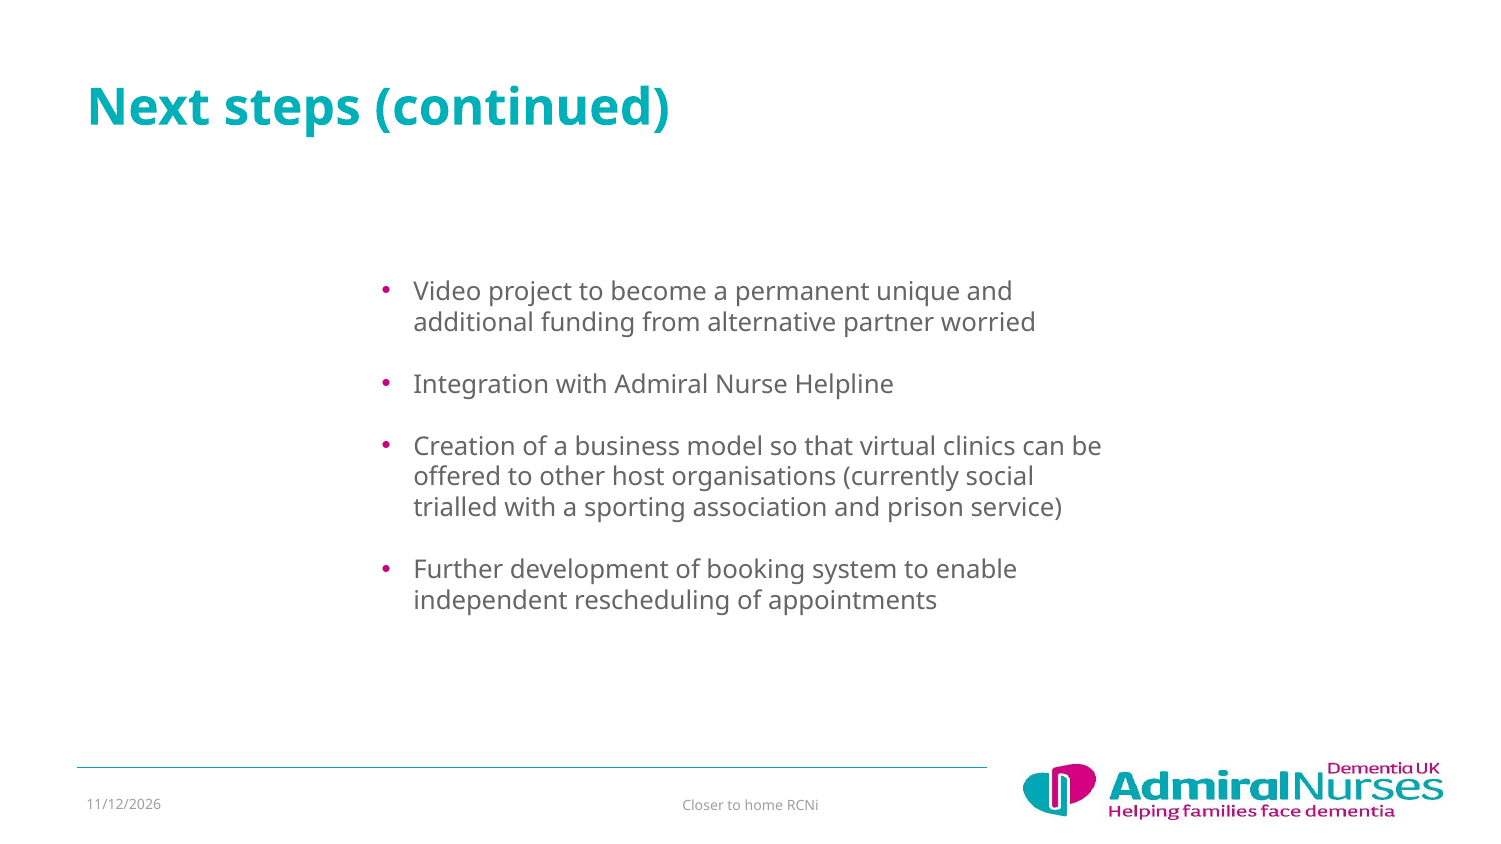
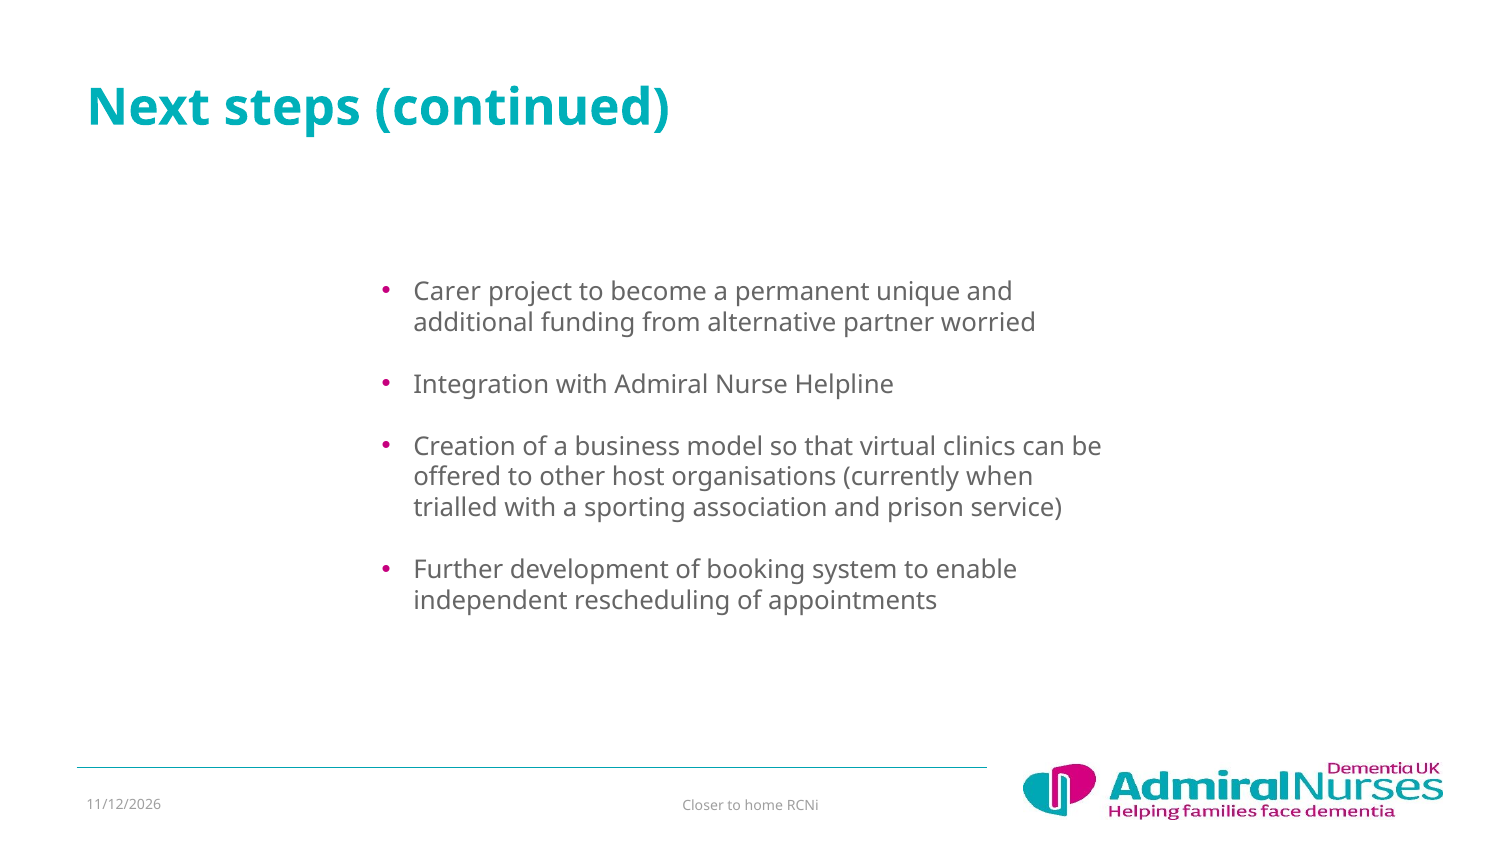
Video: Video -> Carer
social: social -> when
